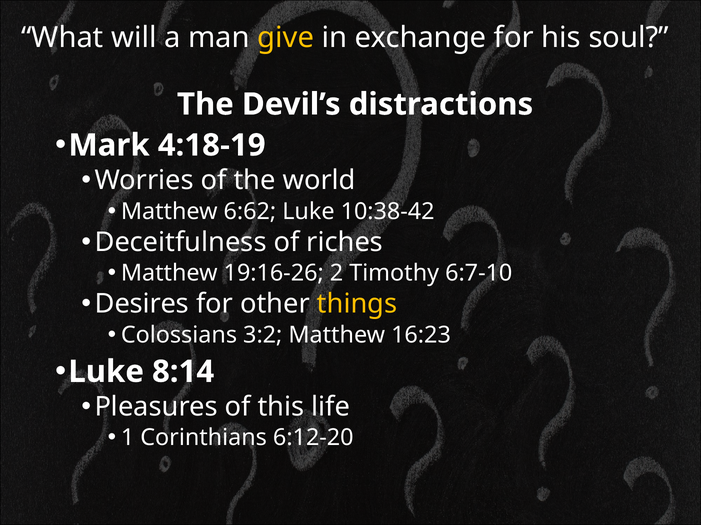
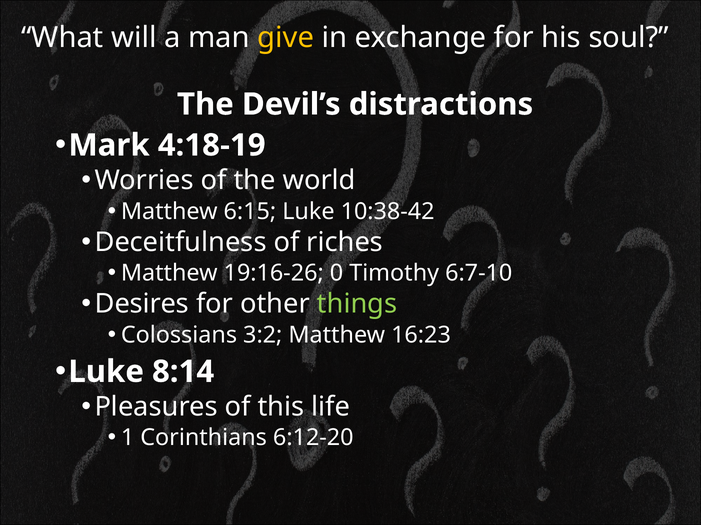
6:62: 6:62 -> 6:15
2: 2 -> 0
things colour: yellow -> light green
